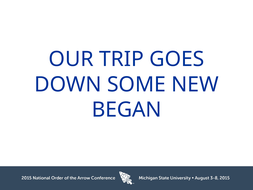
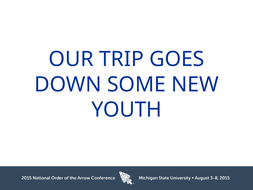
BEGAN: BEGAN -> YOUTH
